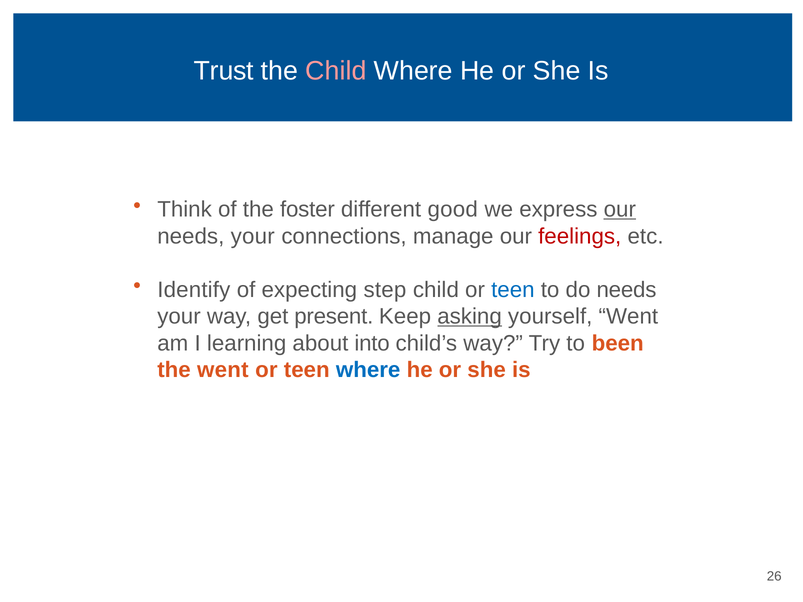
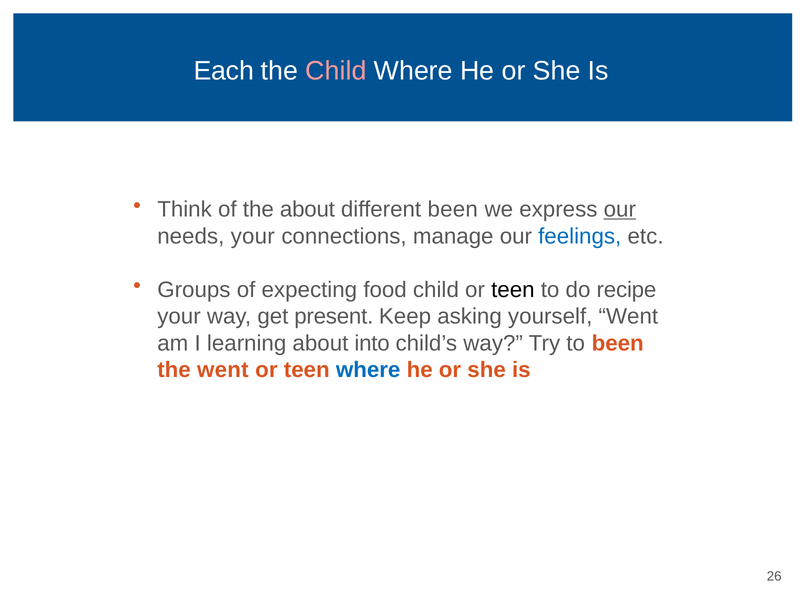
Trust: Trust -> Each
the foster: foster -> about
different good: good -> been
feelings colour: red -> blue
Identify: Identify -> Groups
step: step -> food
teen at (513, 290) colour: blue -> black
do needs: needs -> recipe
asking underline: present -> none
